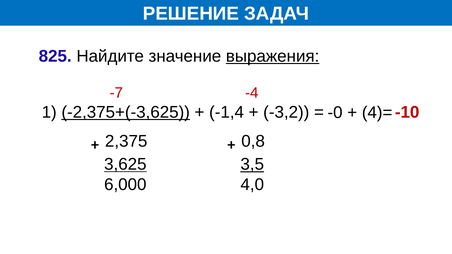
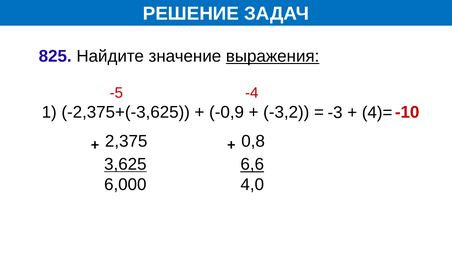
-7: -7 -> -5
-2,375+(-3,625 underline: present -> none
-1,4: -1,4 -> -0,9
-0: -0 -> -3
3,5: 3,5 -> 6,6
